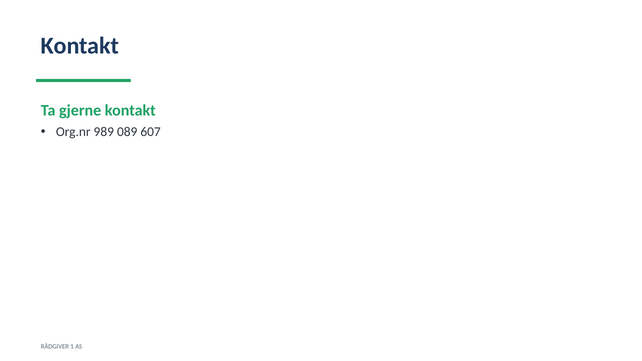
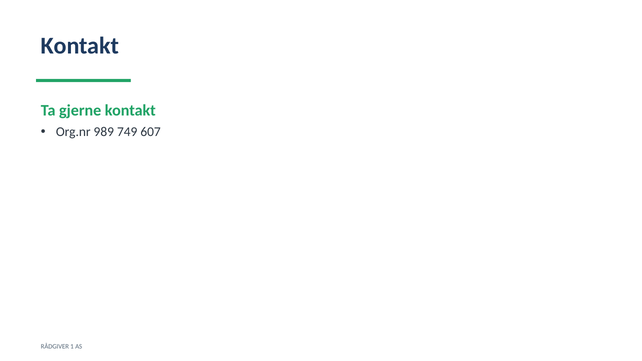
089: 089 -> 749
